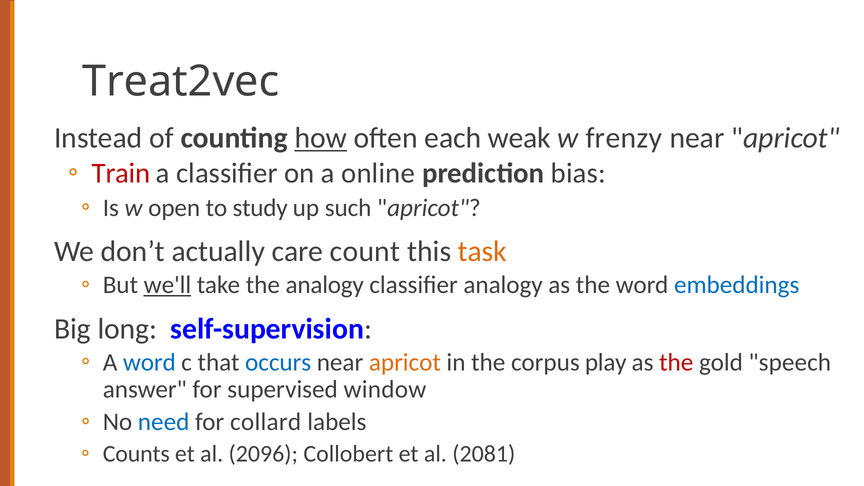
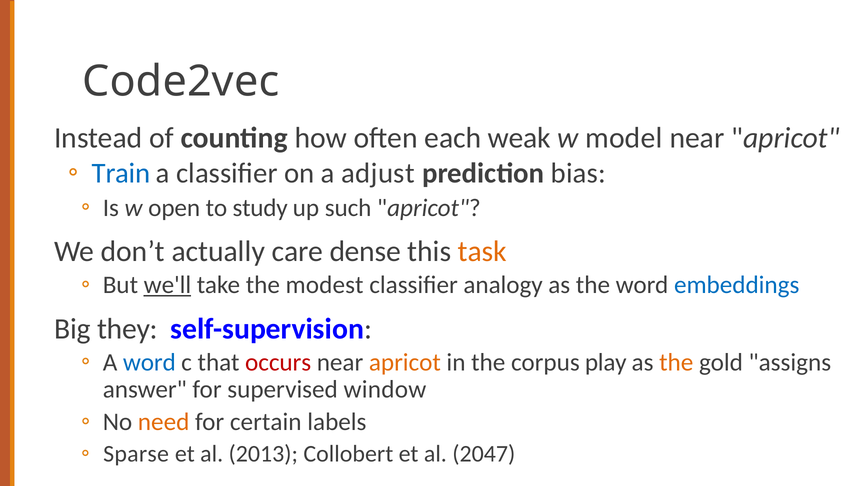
Treat2vec: Treat2vec -> Code2vec
how underline: present -> none
frenzy: frenzy -> model
Train colour: red -> blue
online: online -> adjust
count: count -> dense
the analogy: analogy -> modest
long: long -> they
occurs colour: blue -> red
the at (676, 362) colour: red -> orange
speech: speech -> assigns
need colour: blue -> orange
collard: collard -> certain
Counts: Counts -> Sparse
2096: 2096 -> 2013
2081: 2081 -> 2047
